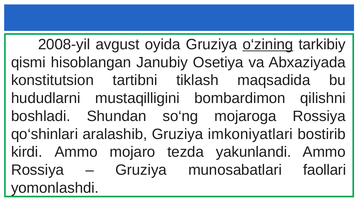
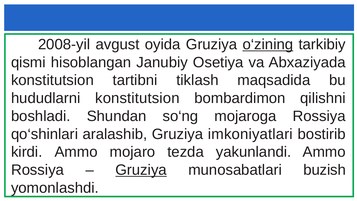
hududlarni mustaqilligini: mustaqilligini -> konstitutsion
Gruziya at (141, 170) underline: none -> present
faollari: faollari -> buzish
